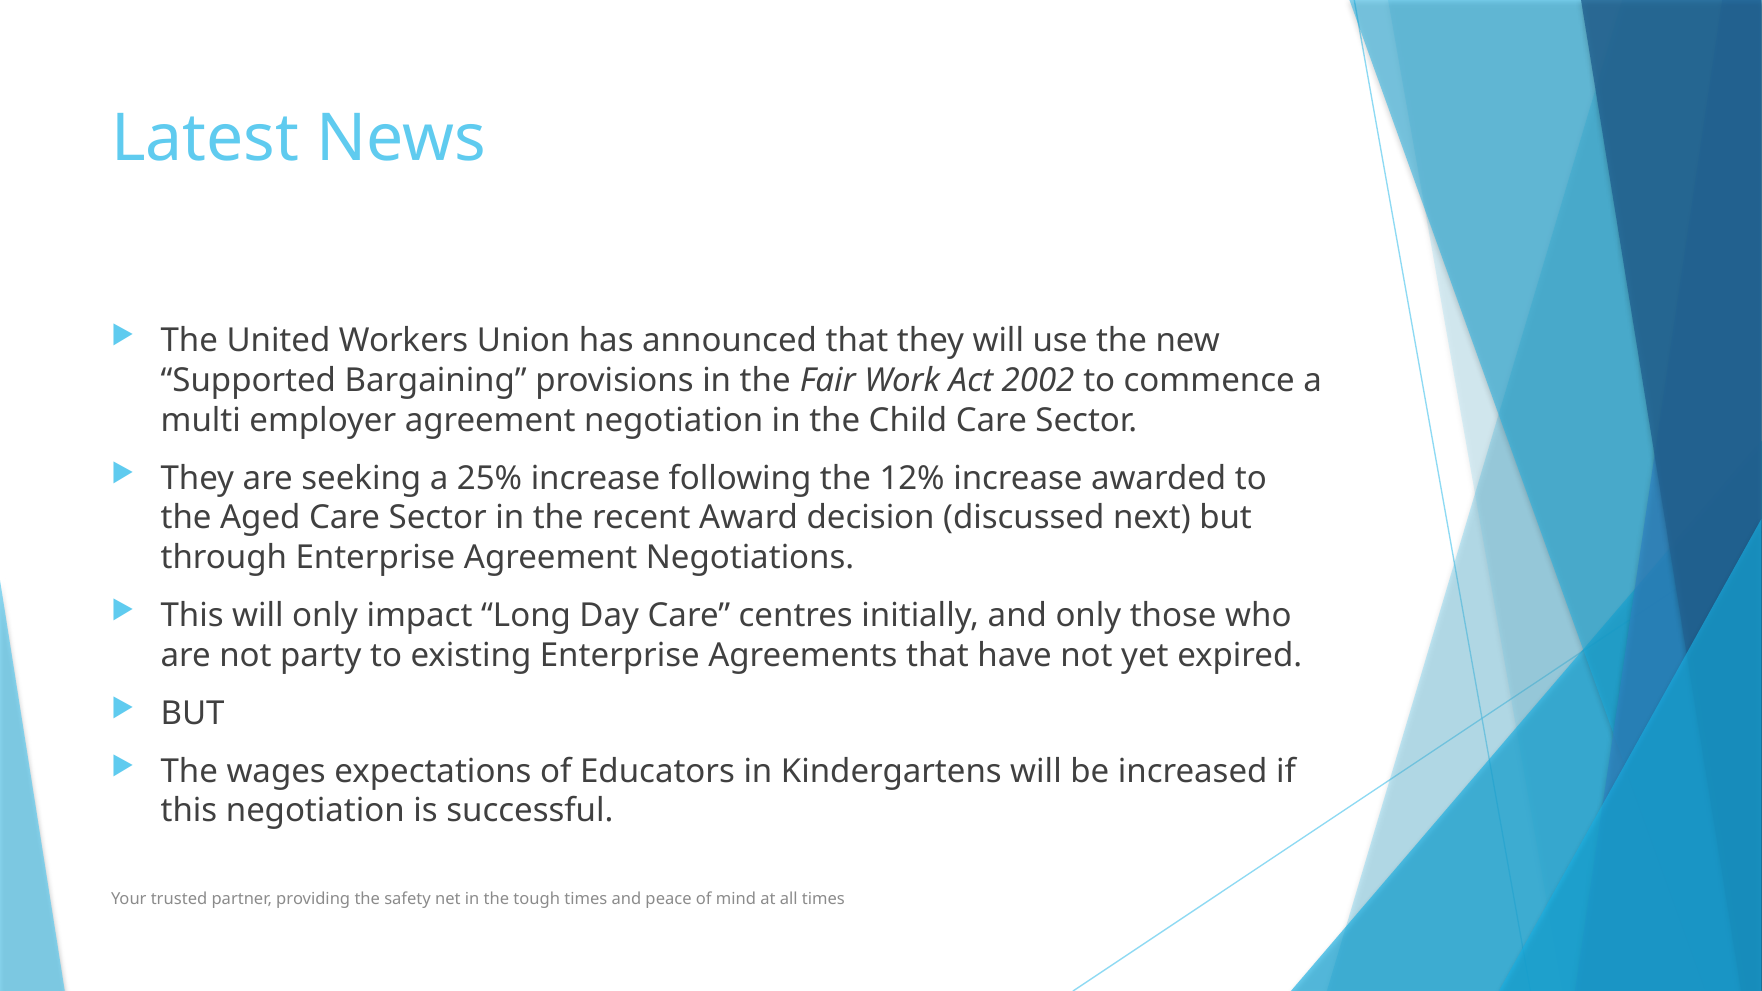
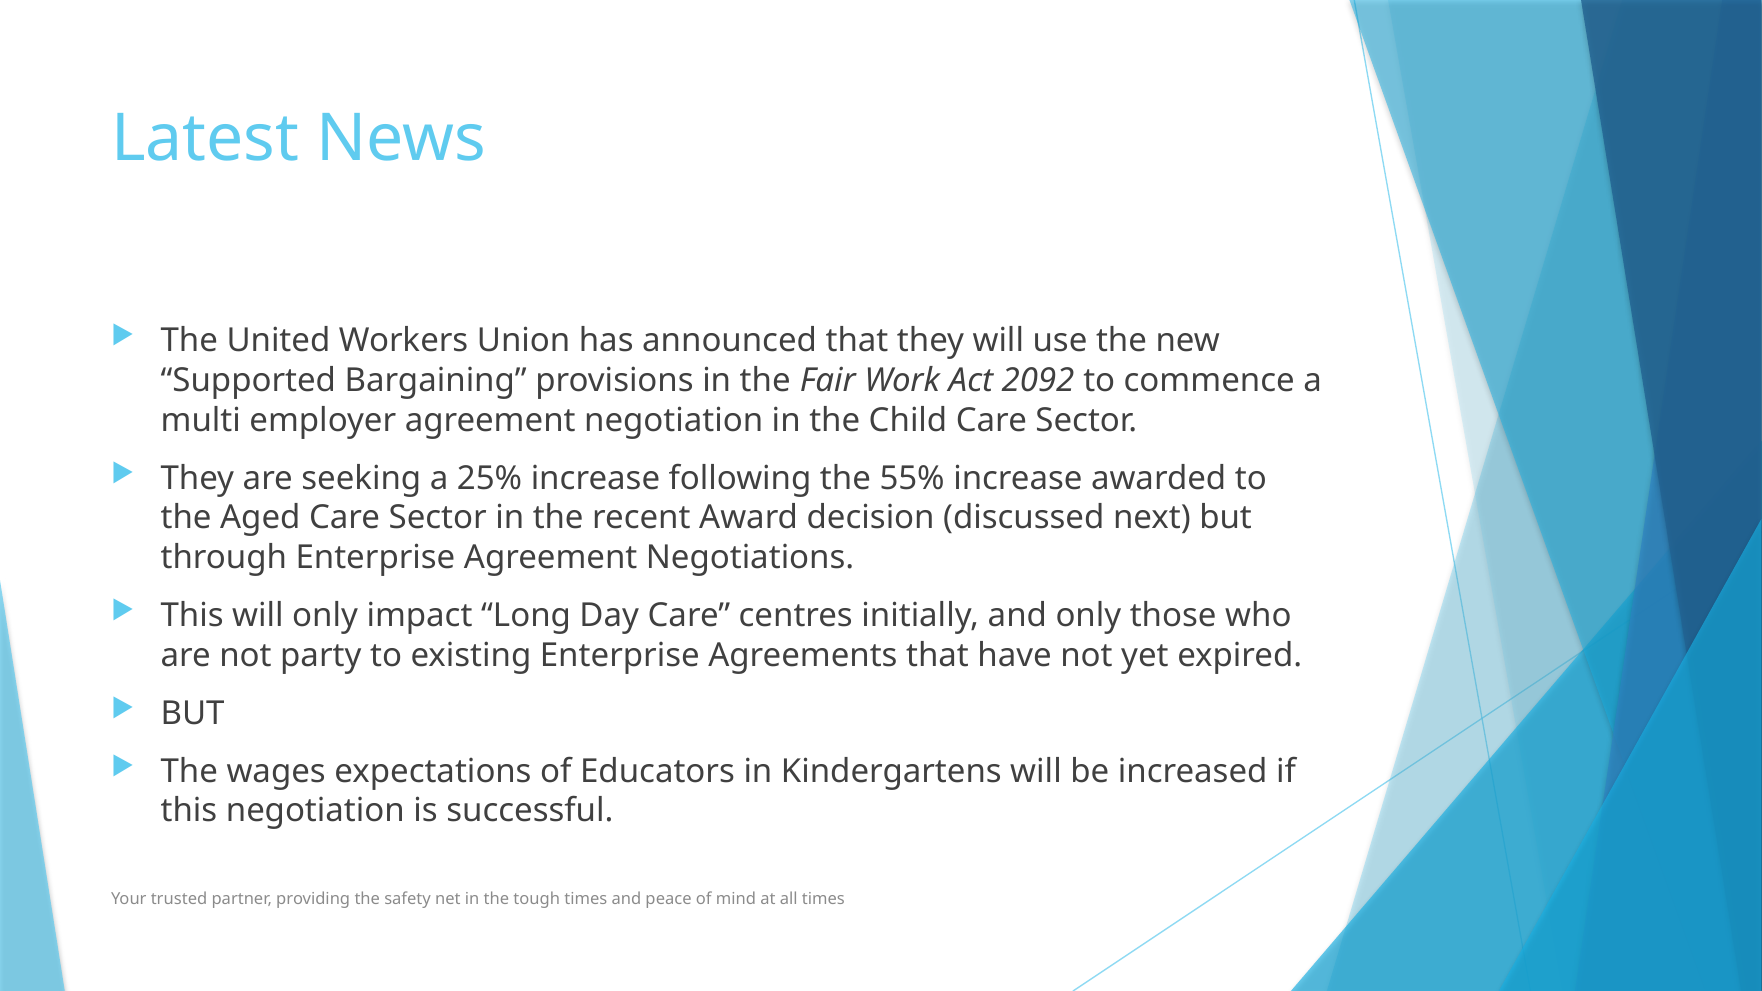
2002: 2002 -> 2092
12%: 12% -> 55%
